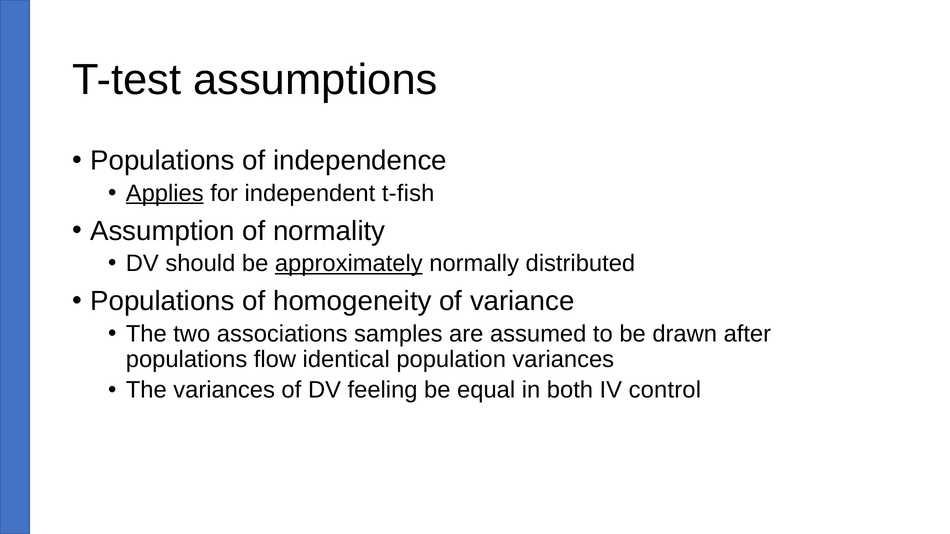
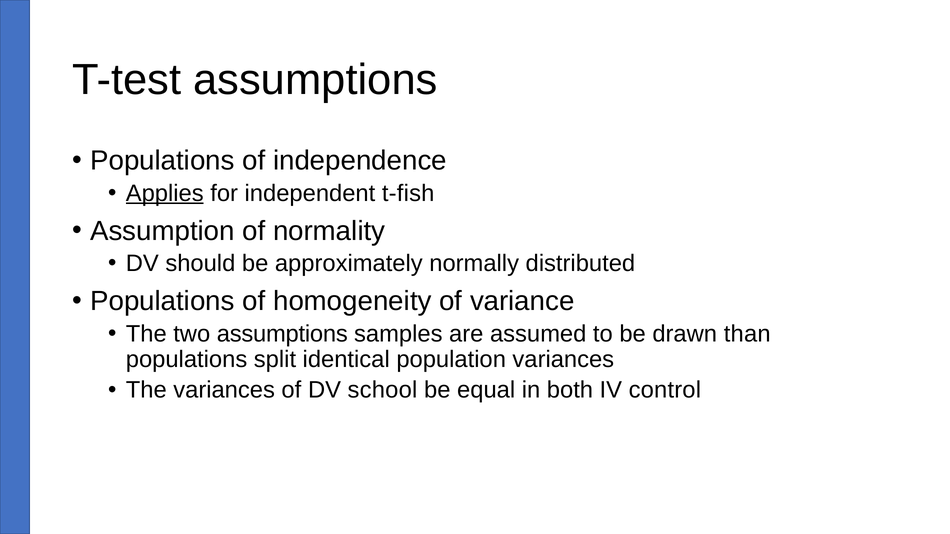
approximately underline: present -> none
two associations: associations -> assumptions
after: after -> than
flow: flow -> split
feeling: feeling -> school
